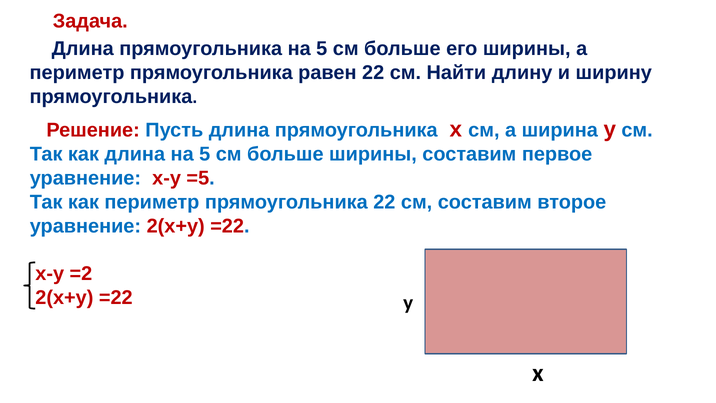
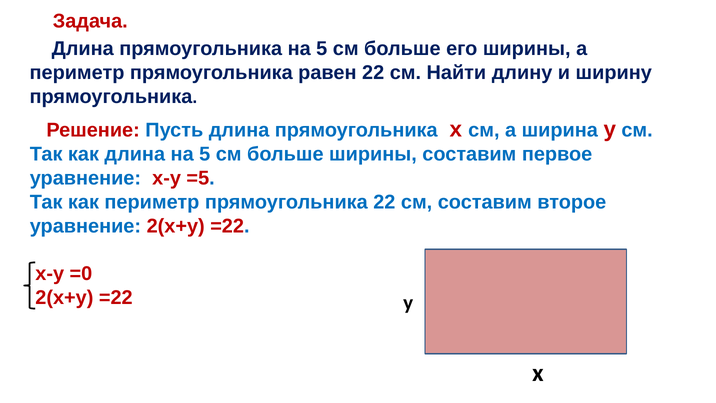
=2: =2 -> =0
